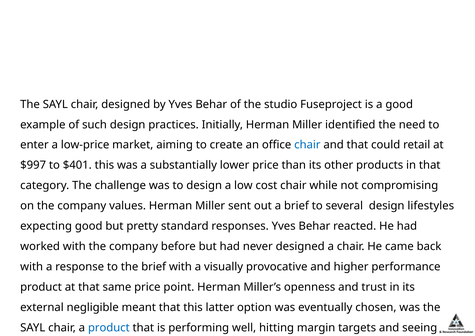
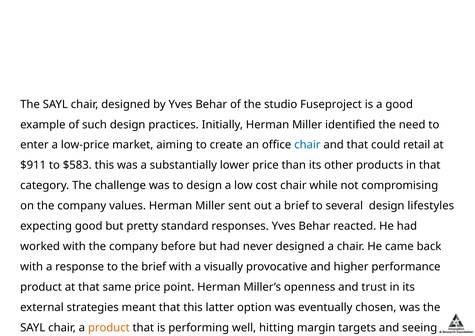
$997: $997 -> $911
$401: $401 -> $583
negligible: negligible -> strategies
product at (109, 328) colour: blue -> orange
